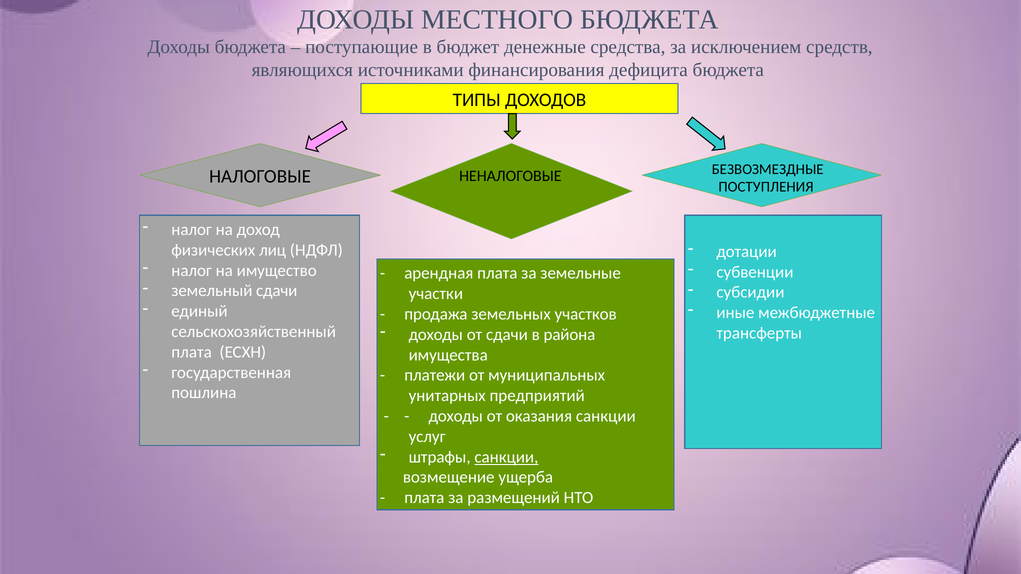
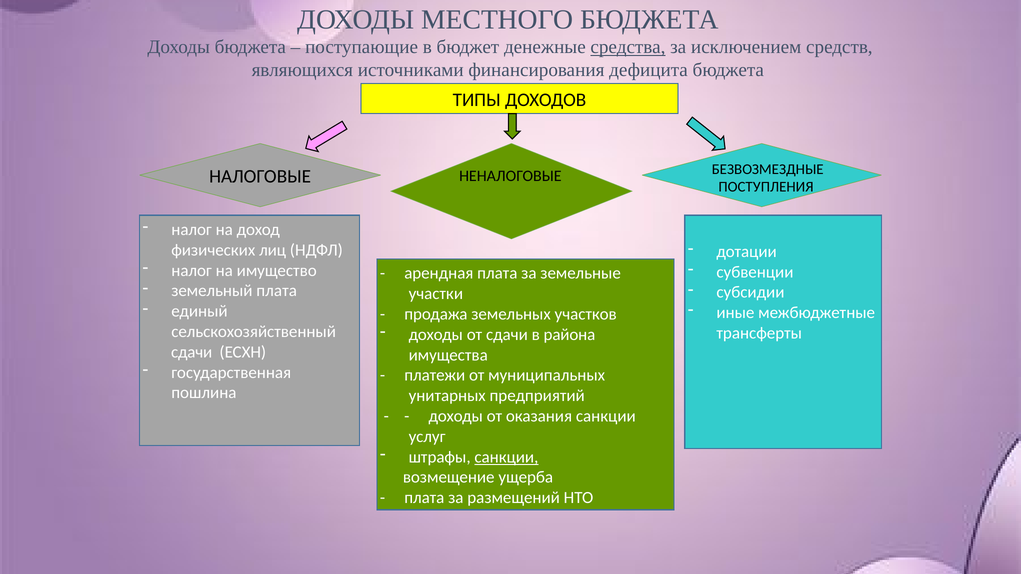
средства underline: none -> present
земельный сдачи: сдачи -> плата
плата at (192, 352): плата -> сдачи
